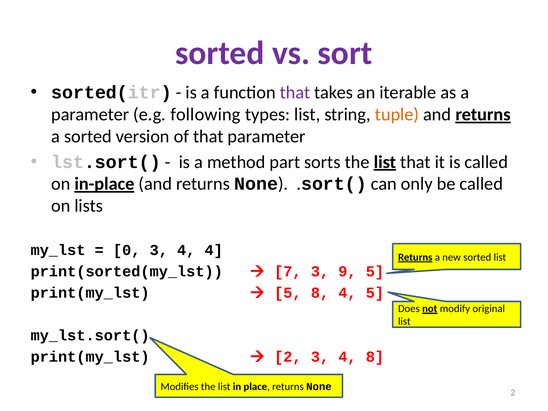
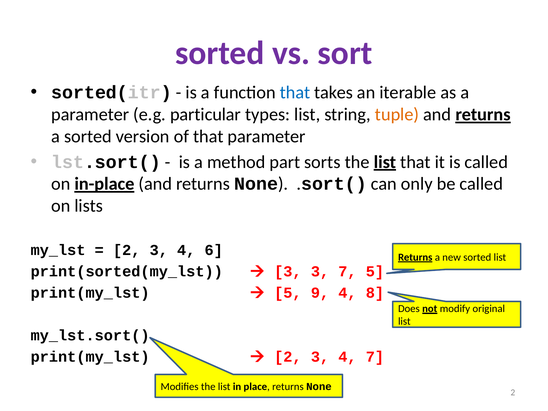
that at (295, 93) colour: purple -> blue
following: following -> particular
0 at (127, 250): 0 -> 2
4 4: 4 -> 6
7 at (288, 271): 7 -> 3
3 9: 9 -> 7
5 8: 8 -> 9
4 5: 5 -> 8
8 at (375, 357): 8 -> 7
